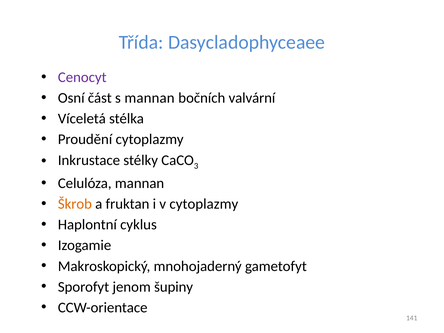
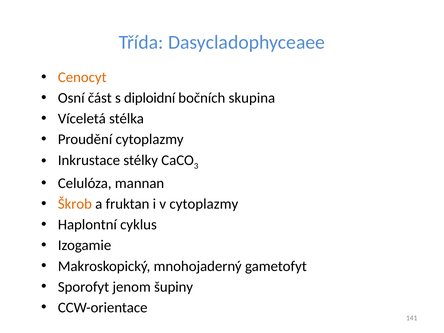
Cenocyt colour: purple -> orange
s mannan: mannan -> diploidní
valvární: valvární -> skupina
